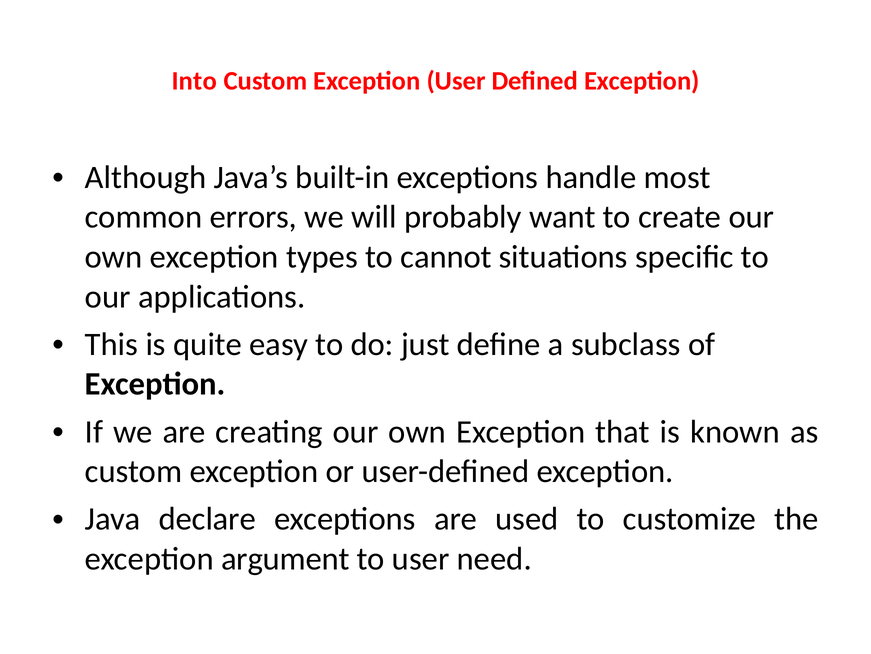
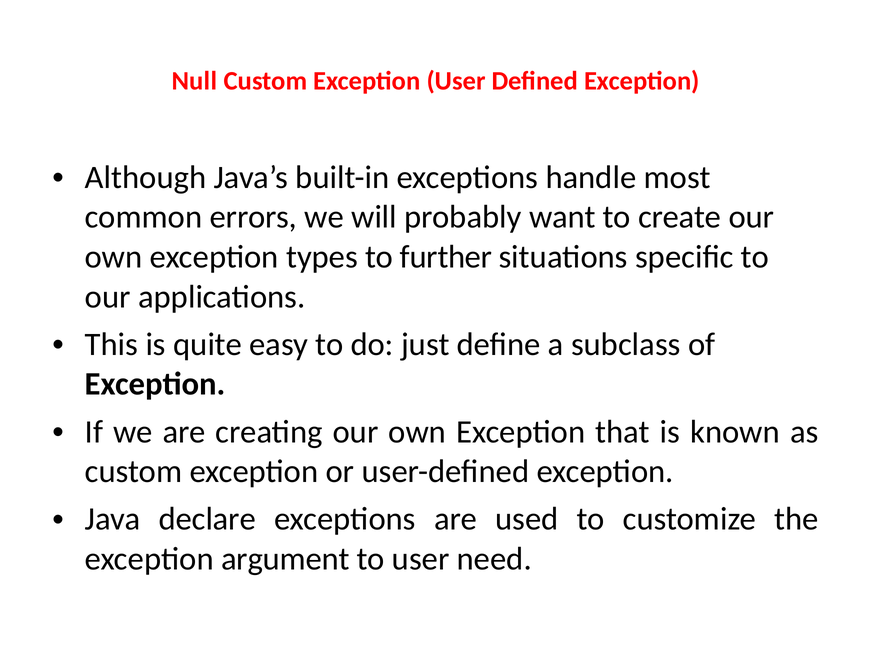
Into: Into -> Null
cannot: cannot -> further
